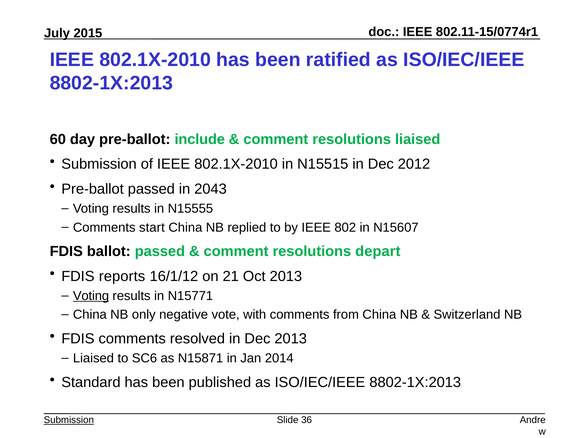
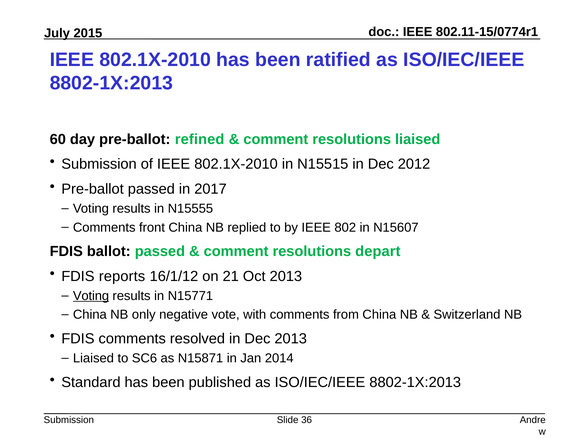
include: include -> refined
2043: 2043 -> 2017
start: start -> front
Submission at (69, 420) underline: present -> none
